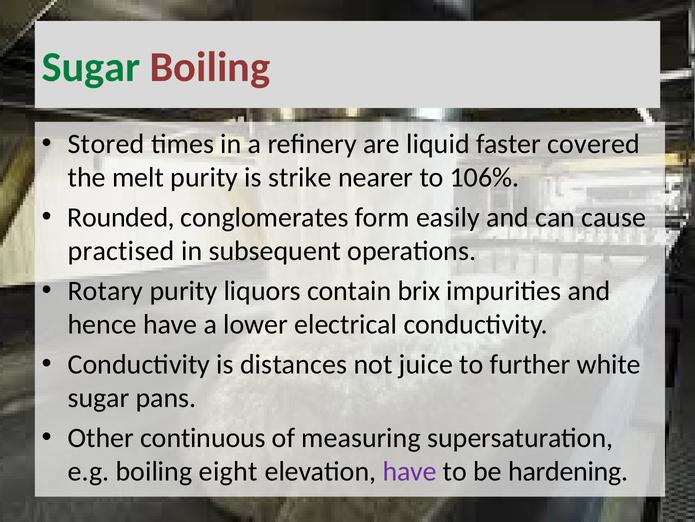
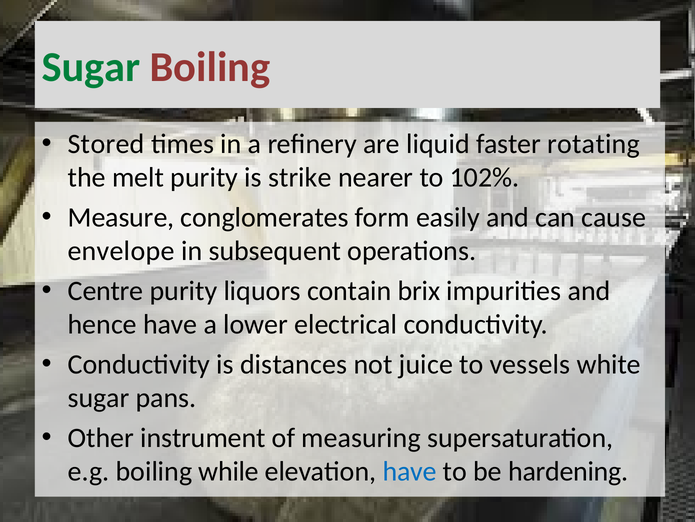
covered: covered -> rotating
106%: 106% -> 102%
Rounded: Rounded -> Measure
practised: practised -> envelope
Rotary: Rotary -> Centre
further: further -> vessels
continuous: continuous -> instrument
eight: eight -> while
have at (410, 471) colour: purple -> blue
